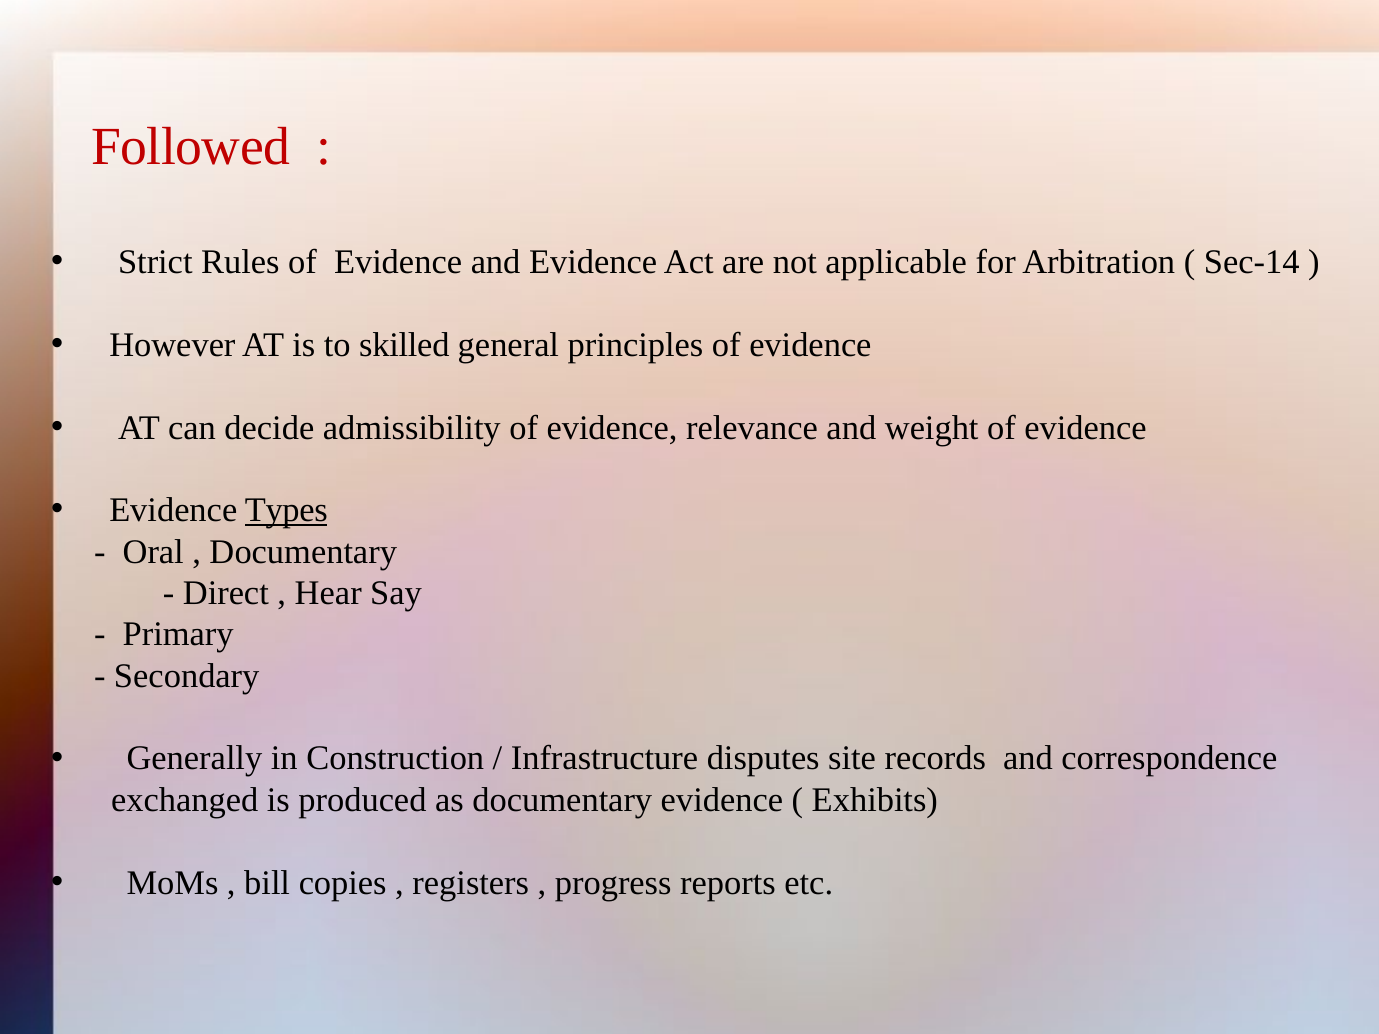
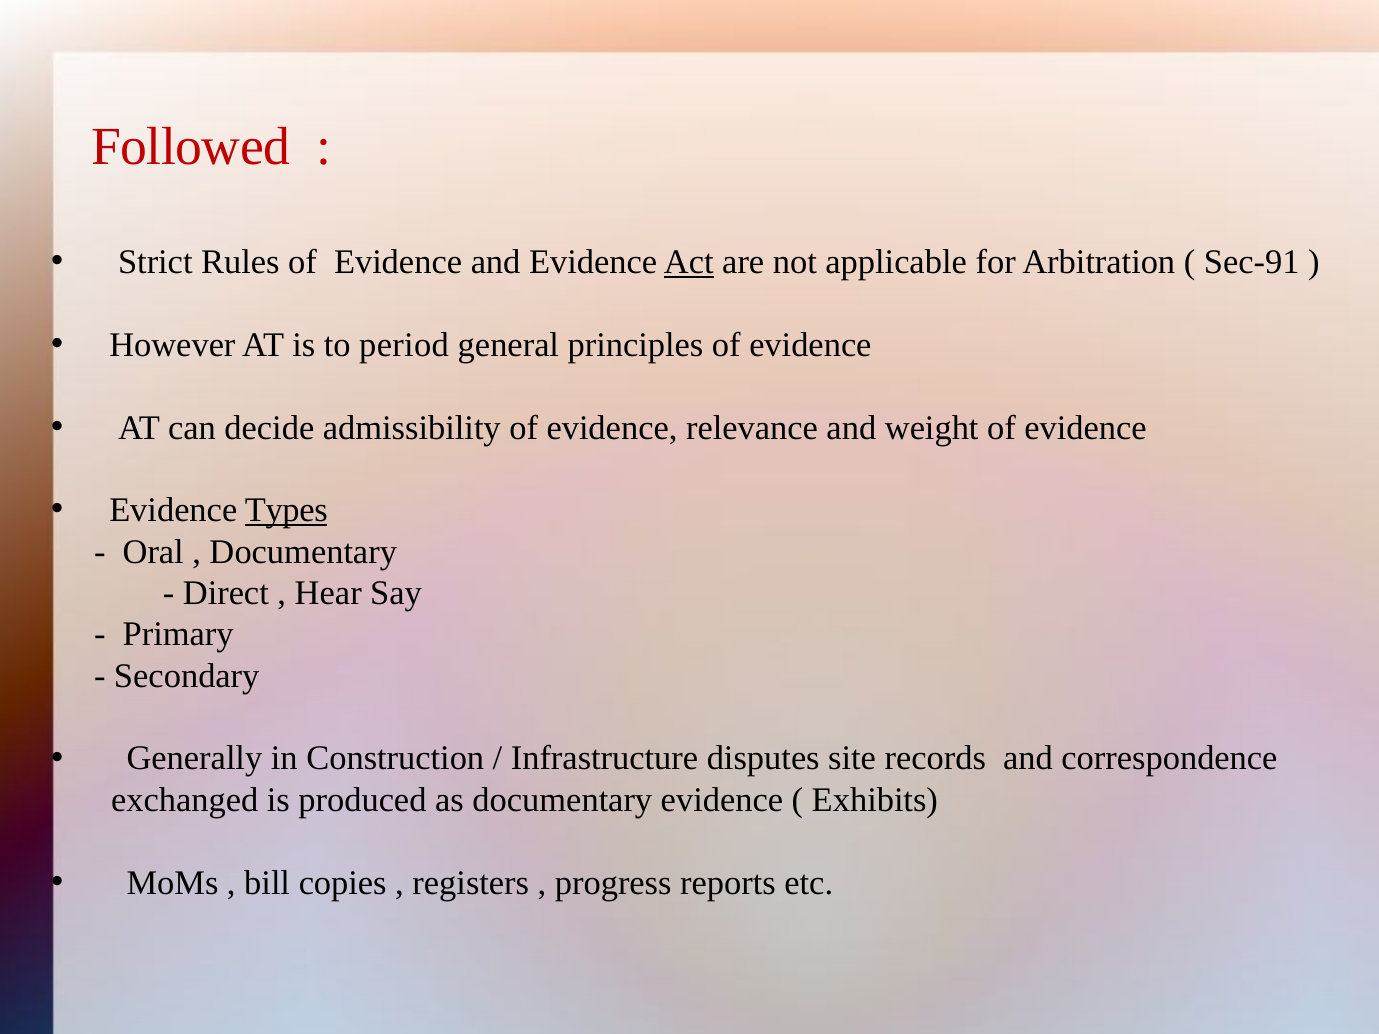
Act underline: none -> present
Sec-14: Sec-14 -> Sec-91
skilled: skilled -> period
